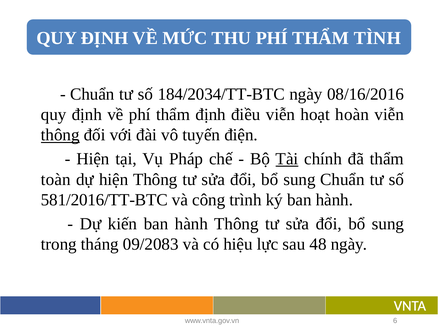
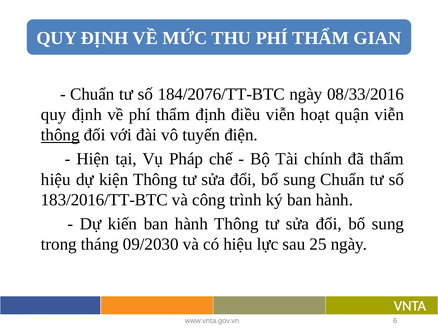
TÌNH: TÌNH -> GIAN
184/2034/TT-BTC: 184/2034/TT-BTC -> 184/2076/TT-BTC
08/16/2016: 08/16/2016 -> 08/33/2016
hoàn: hoàn -> quận
Tài underline: present -> none
toàn at (56, 179): toàn -> hiệu
dự hiện: hiện -> kiện
581/2016/TT-BTC: 581/2016/TT-BTC -> 183/2016/TT-BTC
09/2083: 09/2083 -> 09/2030
48: 48 -> 25
